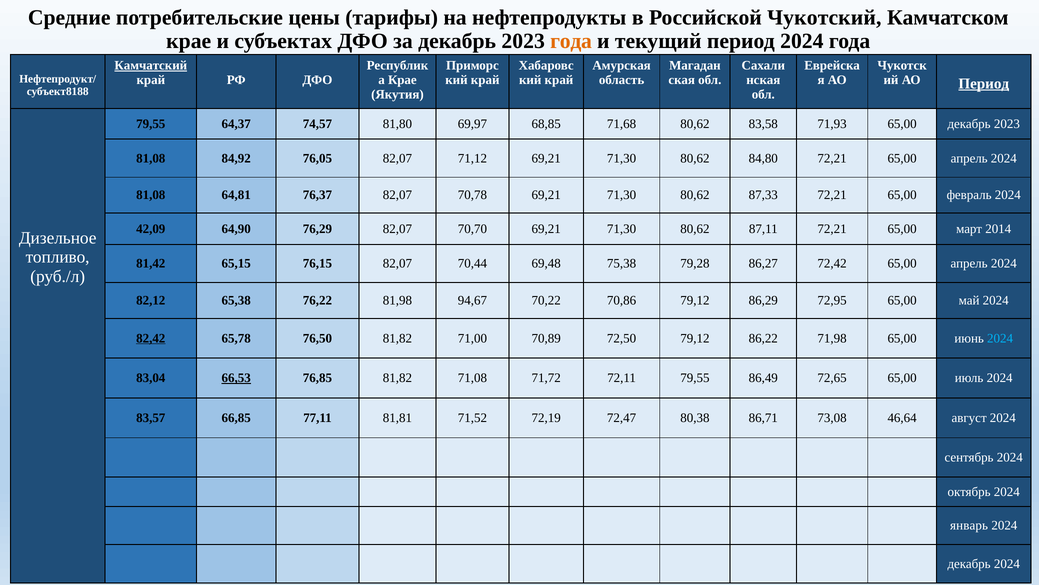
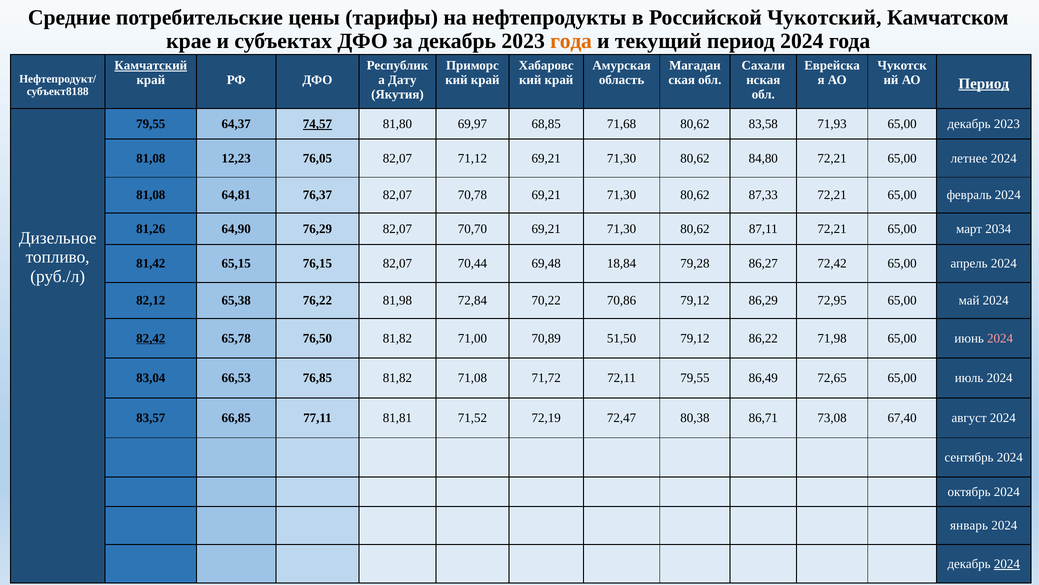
Крае at (402, 80): Крае -> Дату
74,57 underline: none -> present
84,92: 84,92 -> 12,23
72,21 65,00 апрель: апрель -> летнее
42,09: 42,09 -> 81,26
2014: 2014 -> 2034
75,38: 75,38 -> 18,84
94,67: 94,67 -> 72,84
72,50: 72,50 -> 51,50
2024 at (1000, 338) colour: light blue -> pink
66,53 underline: present -> none
46,64: 46,64 -> 67,40
2024 at (1007, 563) underline: none -> present
